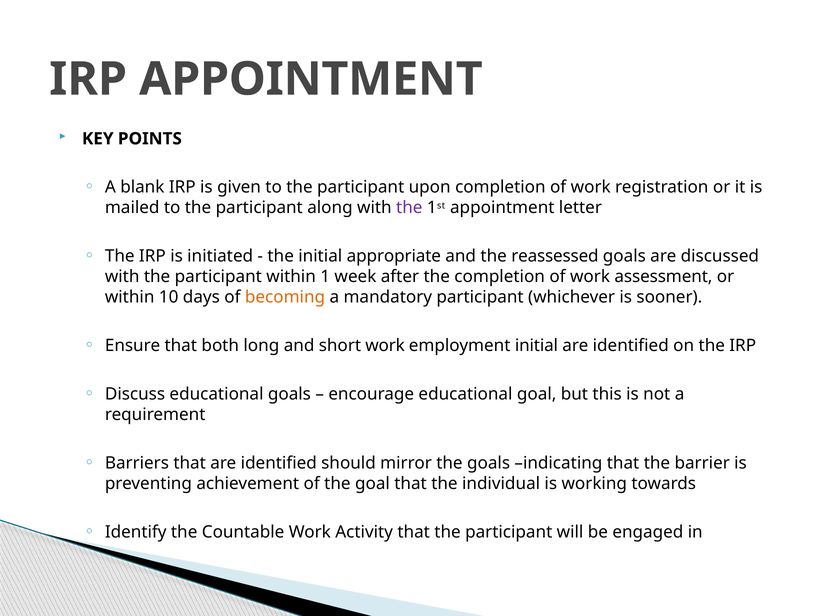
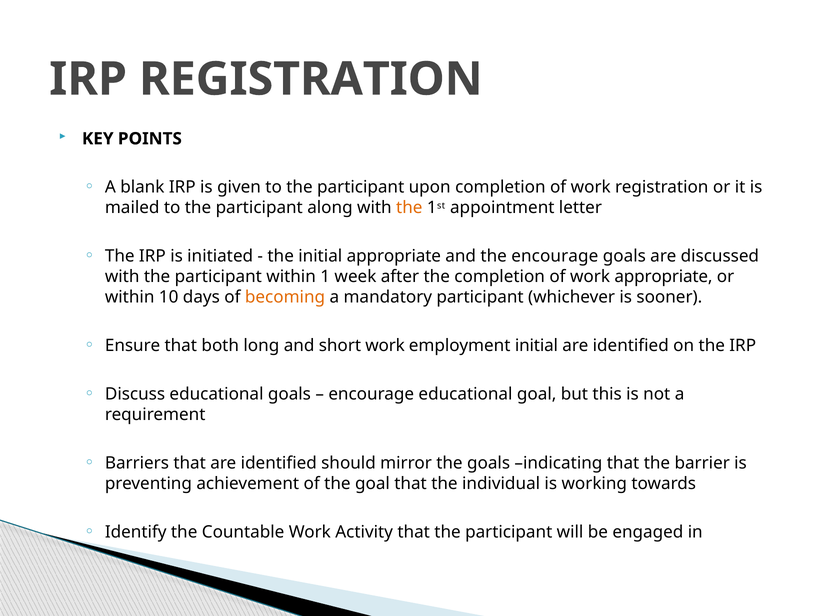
IRP APPOINTMENT: APPOINTMENT -> REGISTRATION
the at (409, 208) colour: purple -> orange
the reassessed: reassessed -> encourage
work assessment: assessment -> appropriate
